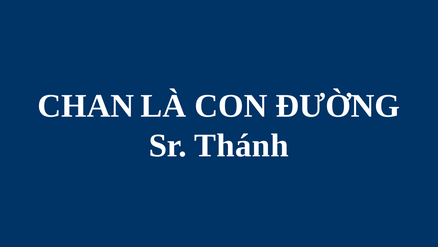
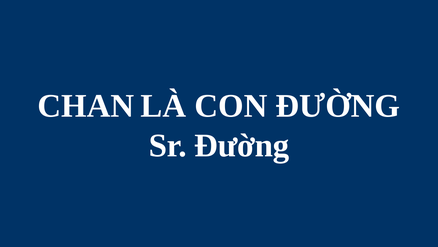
Sr Thánh: Thánh -> Đường
